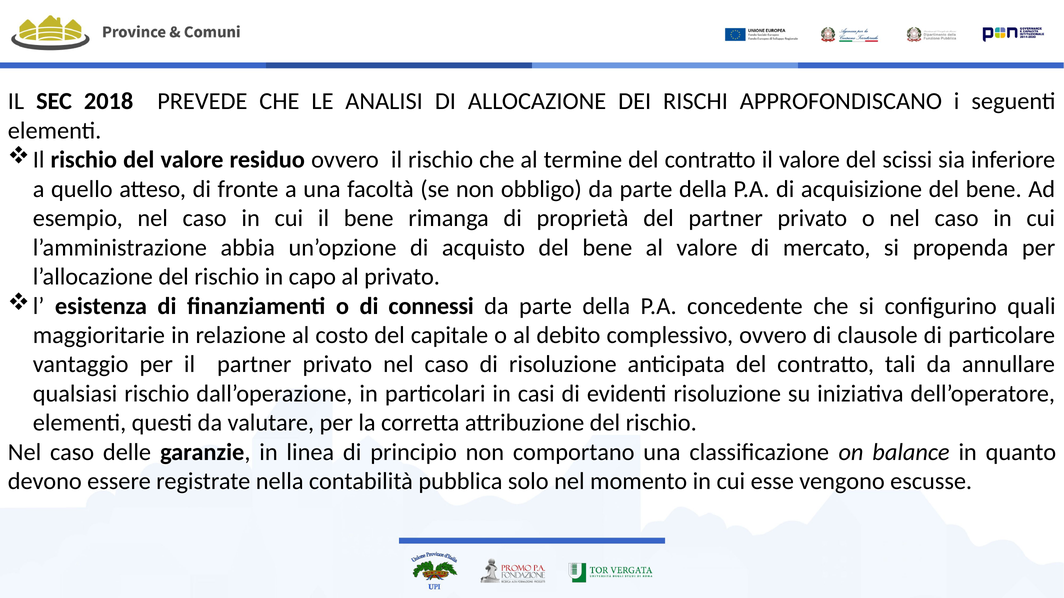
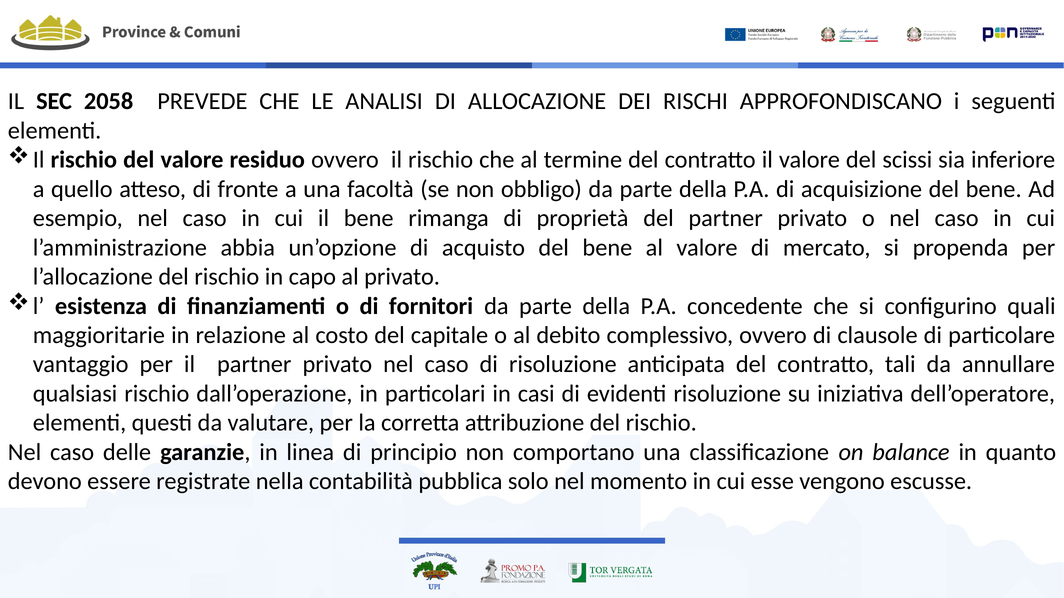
2018: 2018 -> 2058
connessi: connessi -> fornitori
